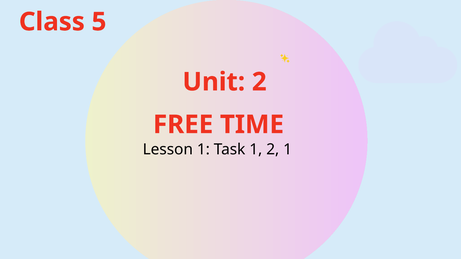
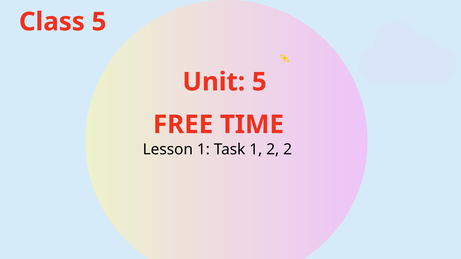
Unit 2: 2 -> 5
2 1: 1 -> 2
